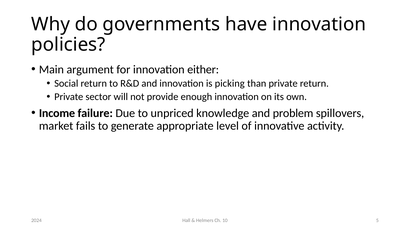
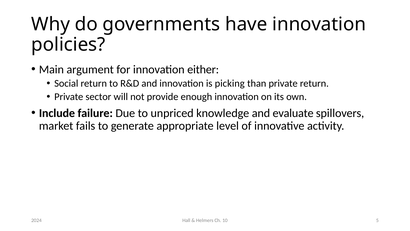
Income: Income -> Include
problem: problem -> evaluate
